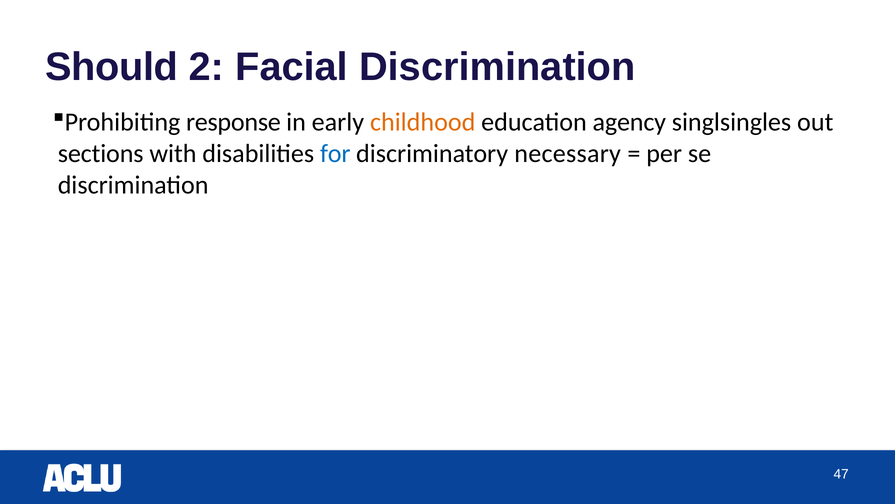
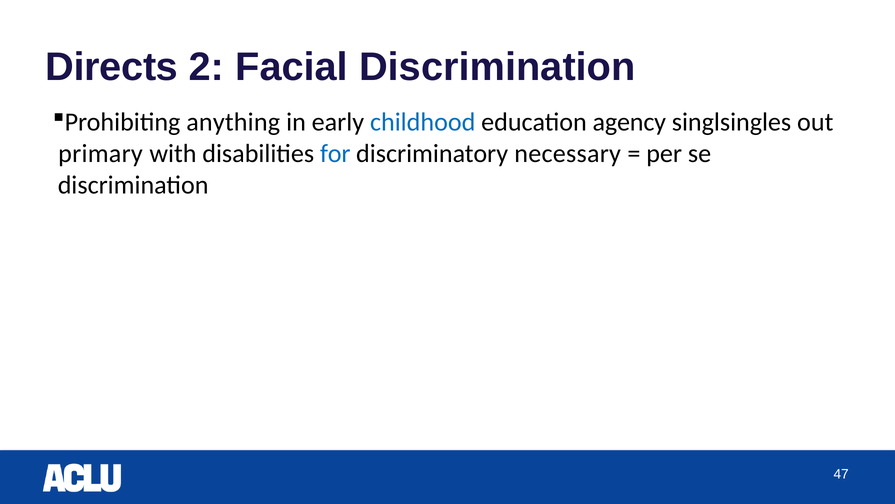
Should: Should -> Directs
response: response -> anything
childhood colour: orange -> blue
sections: sections -> primary
